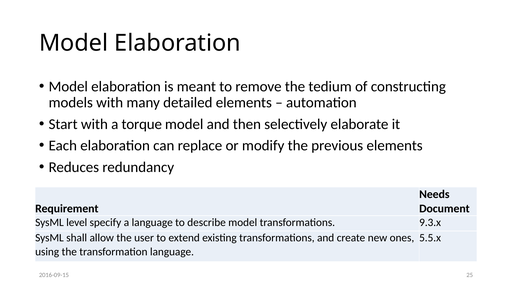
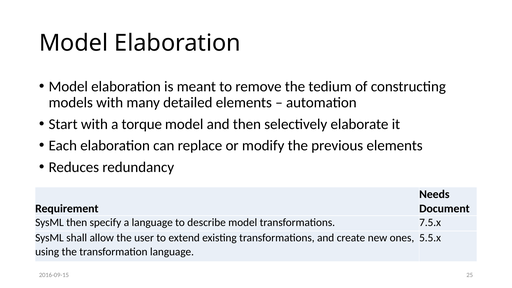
SysML level: level -> then
9.3.x: 9.3.x -> 7.5.x
